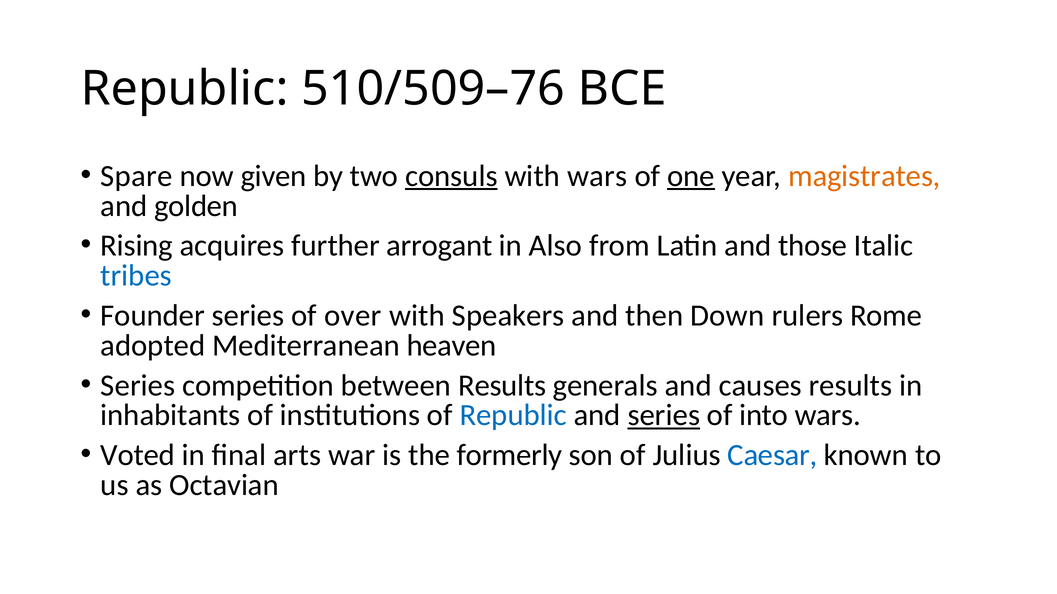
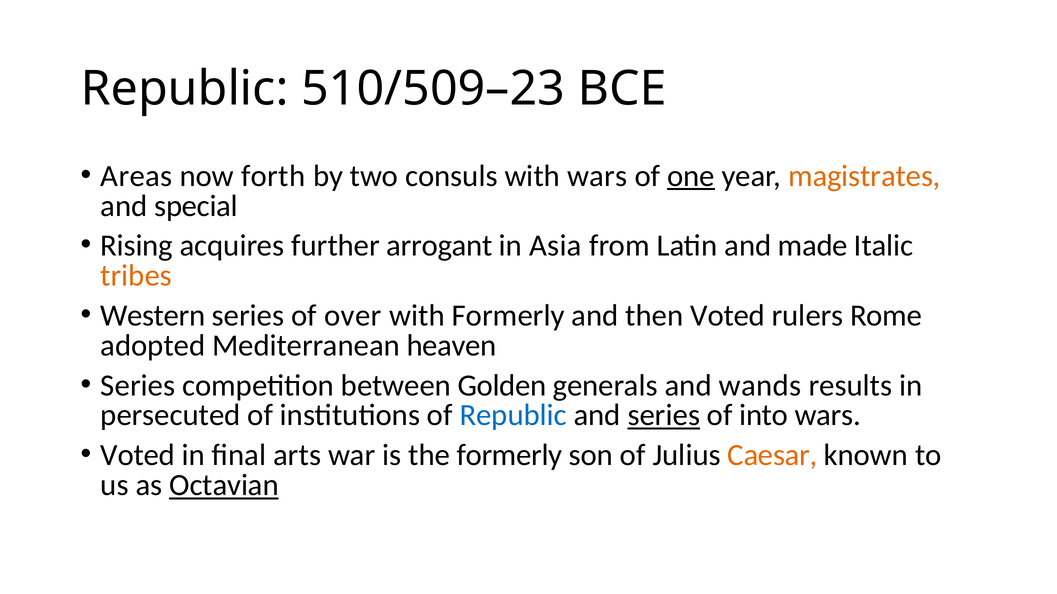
510/509–76: 510/509–76 -> 510/509–23
Spare: Spare -> Areas
given: given -> forth
consuls underline: present -> none
golden: golden -> special
Also: Also -> Asia
those: those -> made
tribes colour: blue -> orange
Founder: Founder -> Western
with Speakers: Speakers -> Formerly
then Down: Down -> Voted
between Results: Results -> Golden
causes: causes -> wands
inhabitants: inhabitants -> persecuted
Caesar colour: blue -> orange
Octavian underline: none -> present
